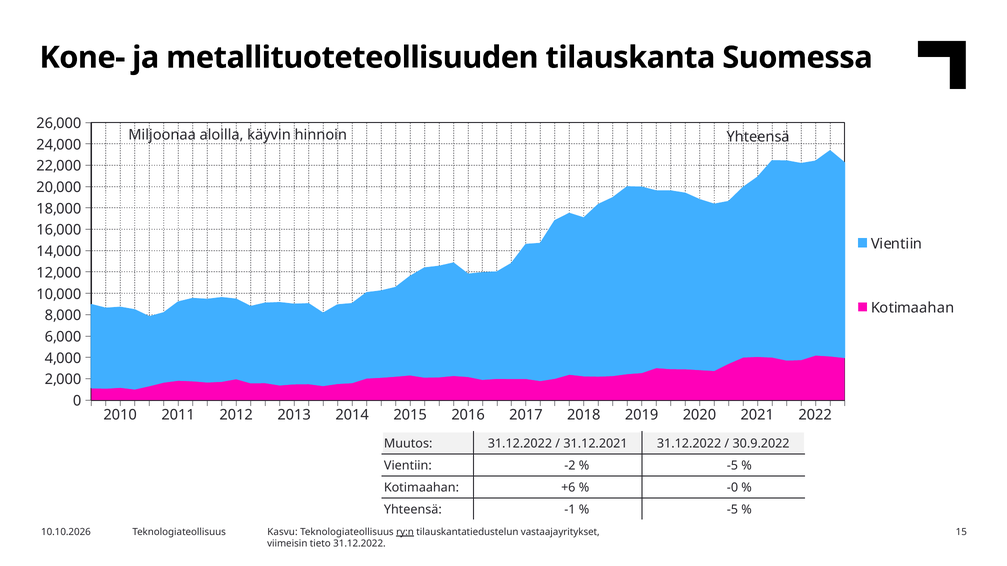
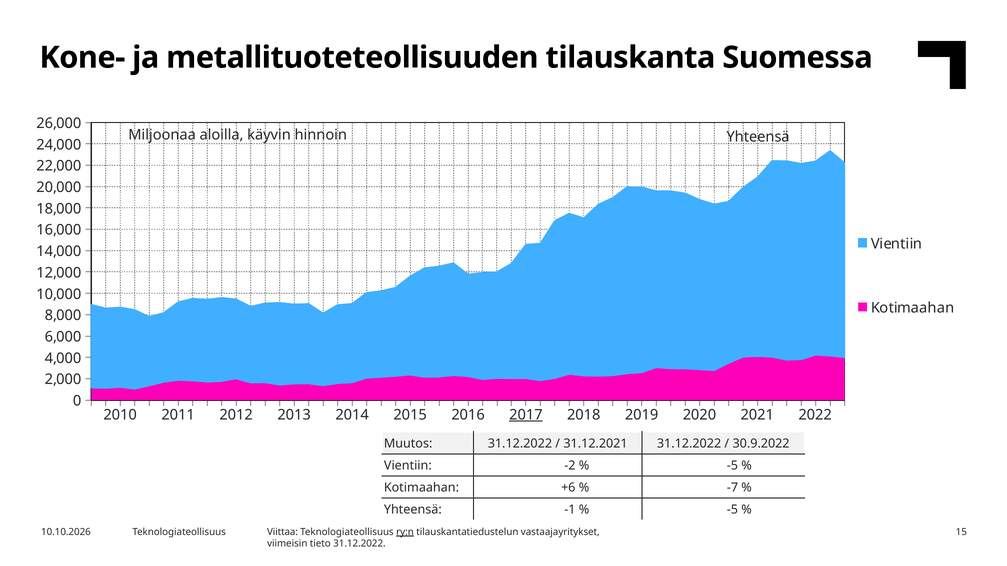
2017 underline: none -> present
-0: -0 -> -7
Kasvu: Kasvu -> Viittaa
